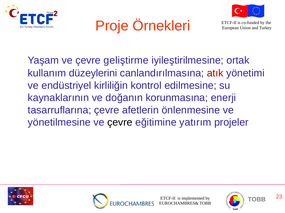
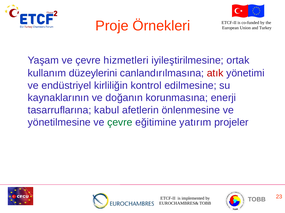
geliştirme: geliştirme -> hizmetleri
tasarruflarına çevre: çevre -> kabul
çevre at (120, 123) colour: black -> green
